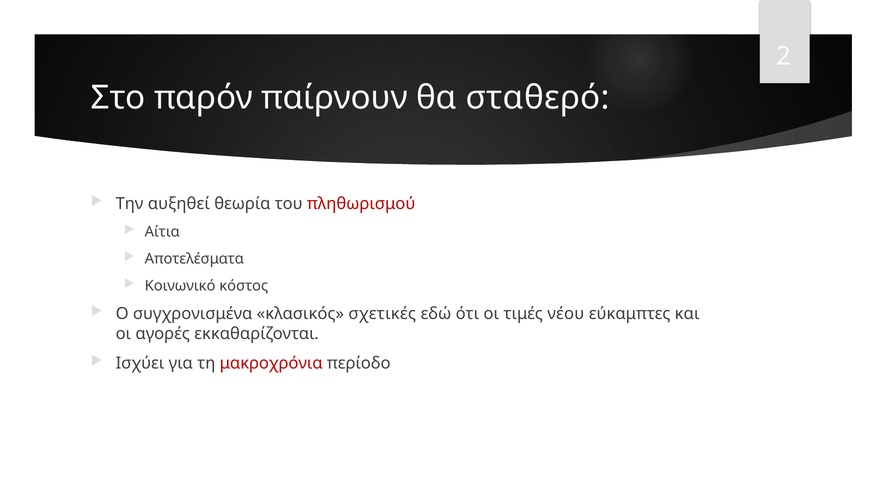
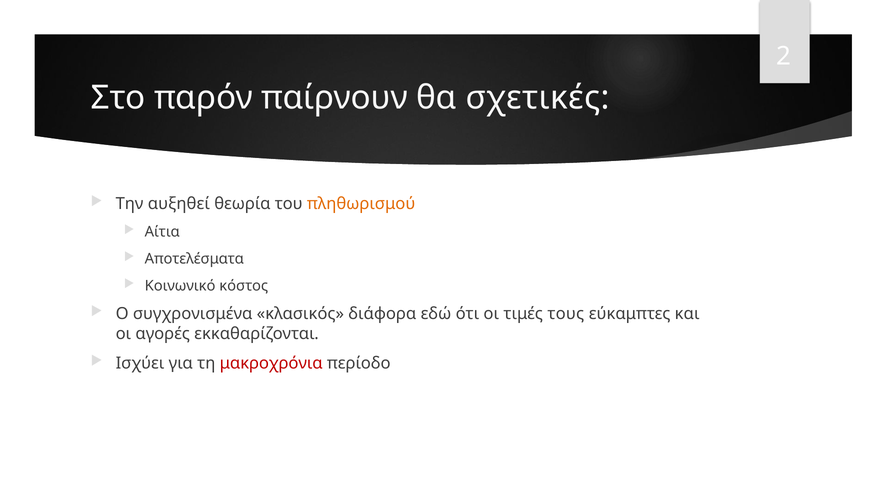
σταθερό: σταθερό -> σχετικές
πληθωρισμού colour: red -> orange
σχετικές: σχετικές -> διάφορα
νέου: νέου -> τους
